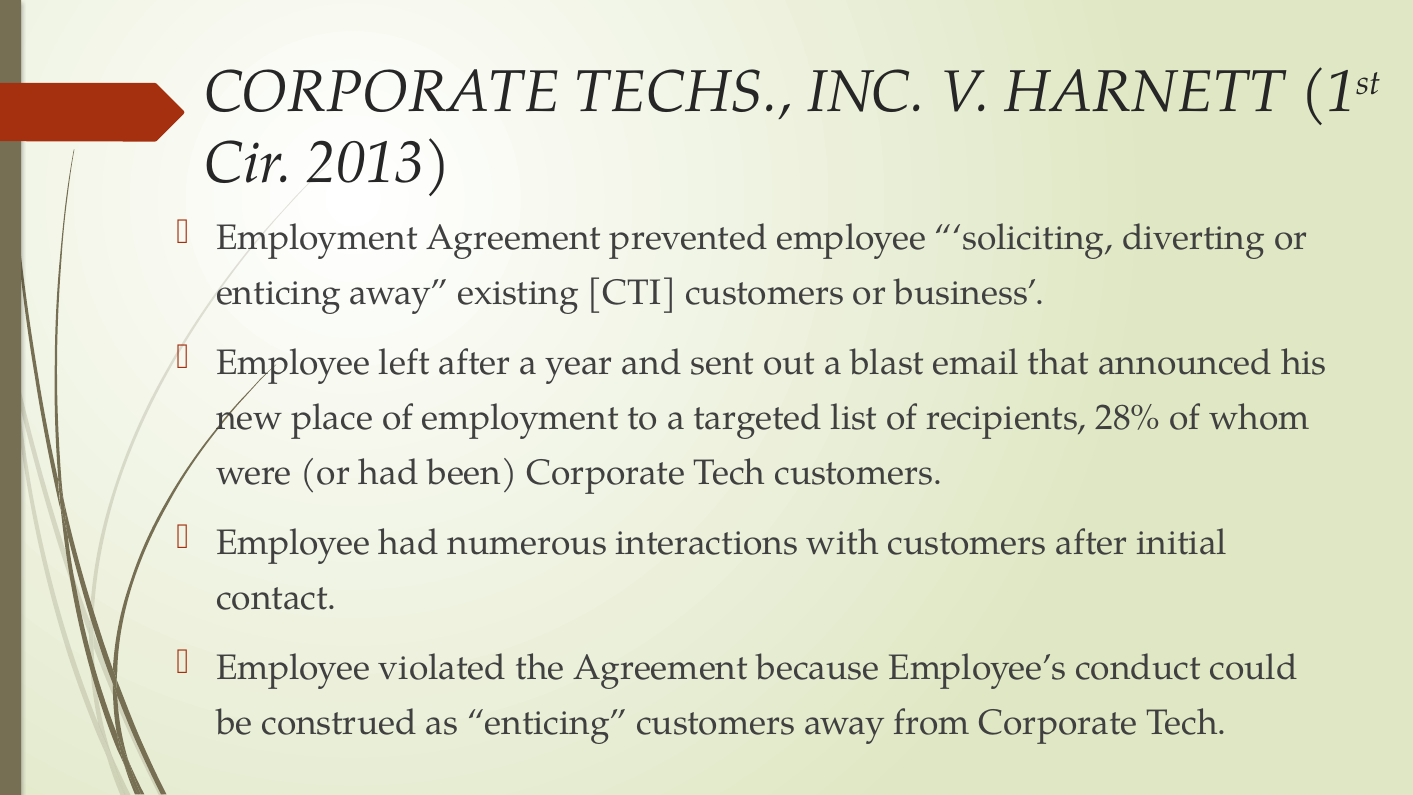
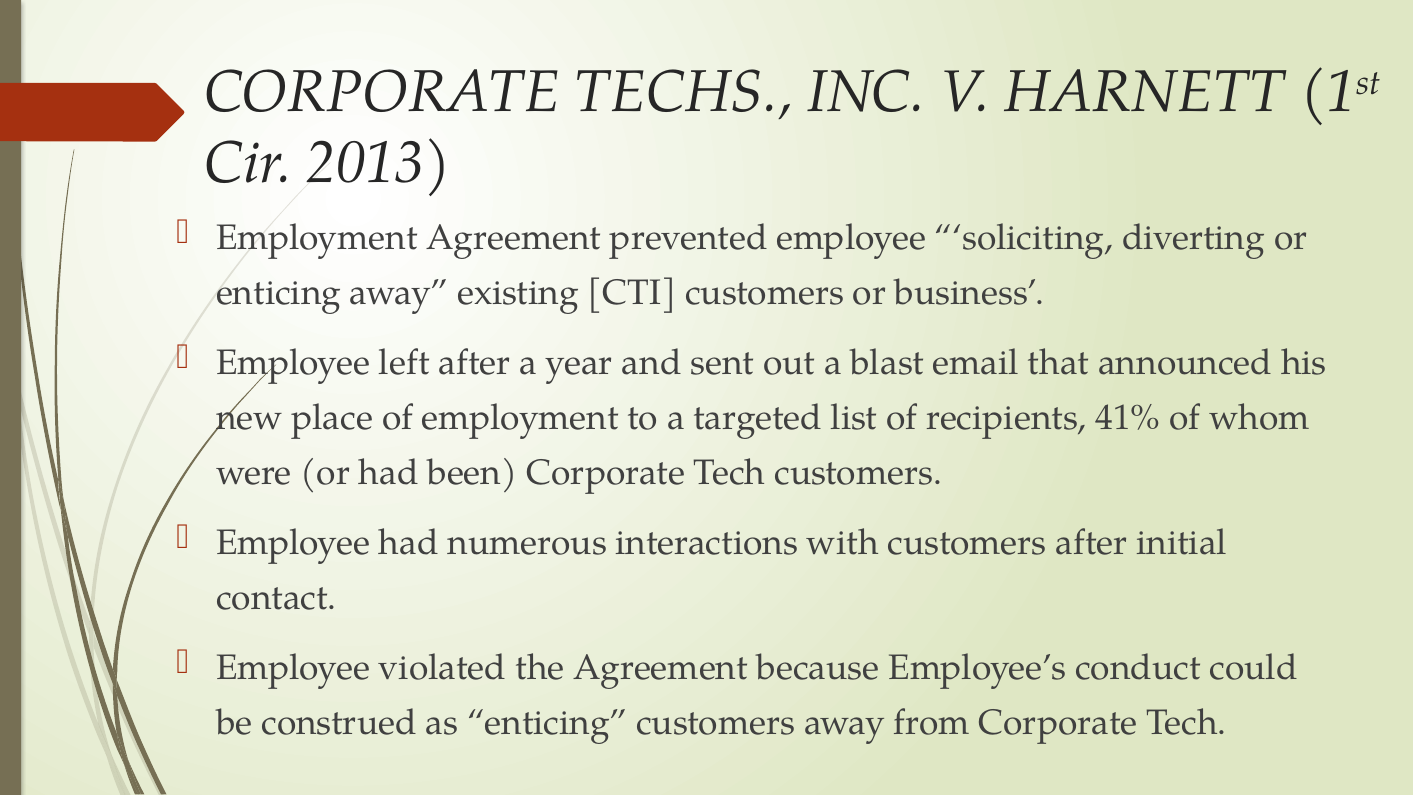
28%: 28% -> 41%
